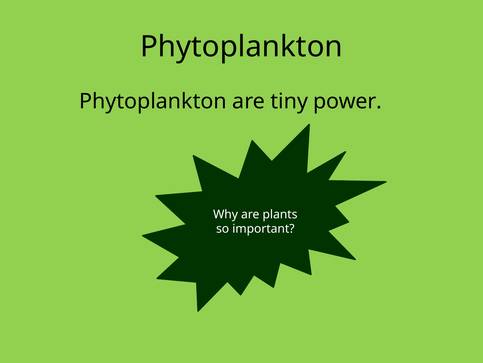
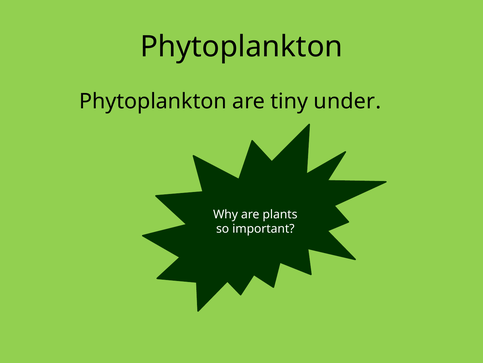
power: power -> under
